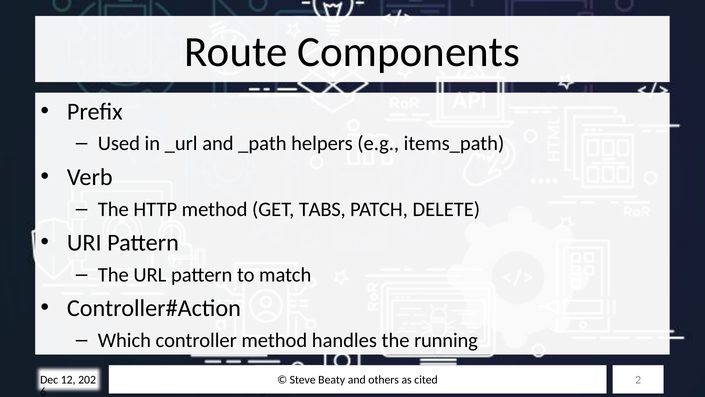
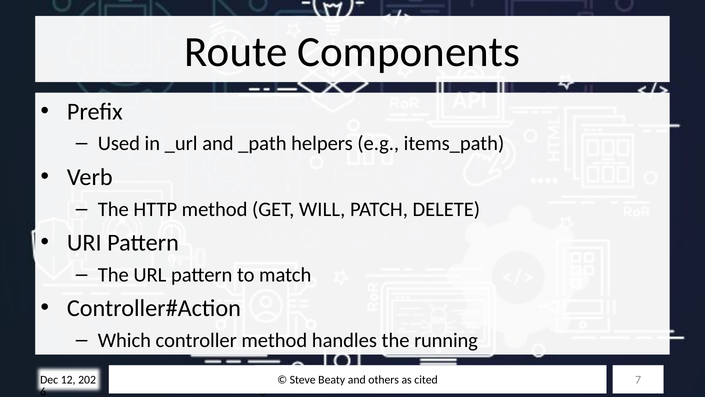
TABS: TABS -> WILL
2: 2 -> 7
